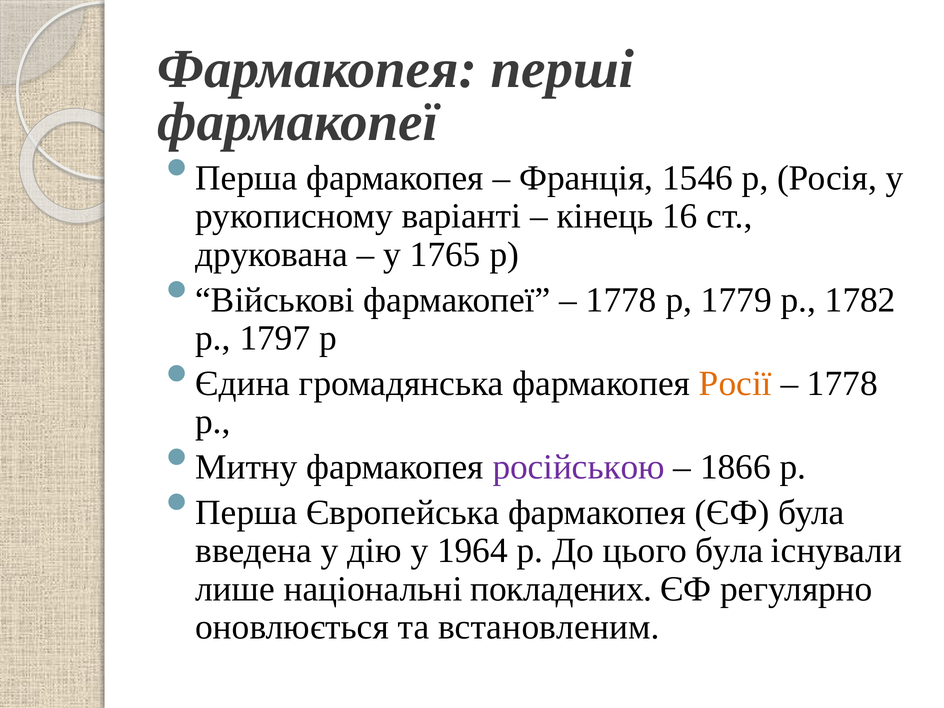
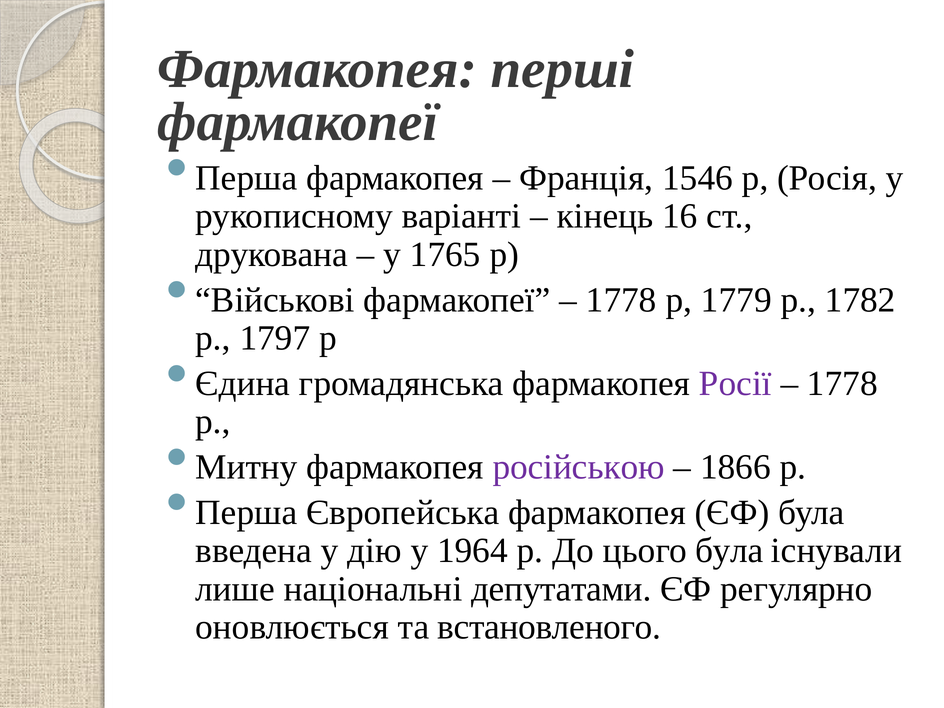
Росії colour: orange -> purple
покладених: покладених -> депутатами
встановленим: встановленим -> встановленого
